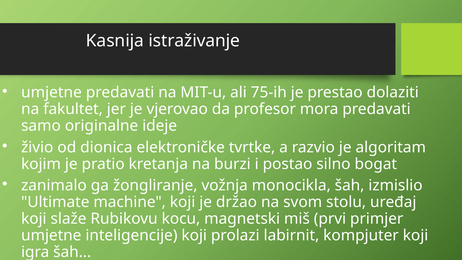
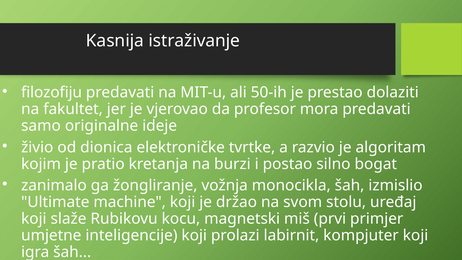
umjetne at (51, 92): umjetne -> filozofiju
75-ih: 75-ih -> 50-ih
